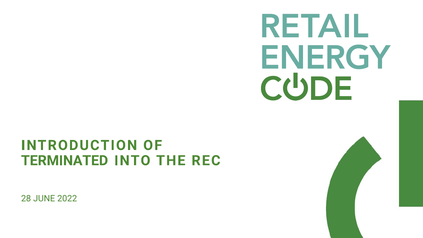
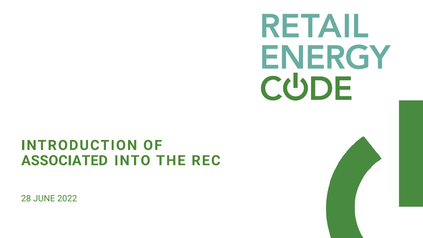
TERMINATED: TERMINATED -> ASSOCIATED
